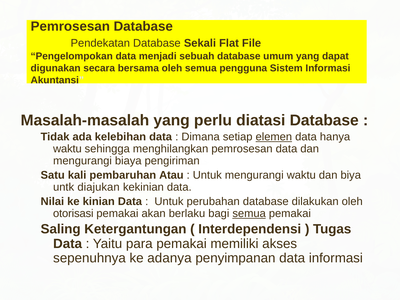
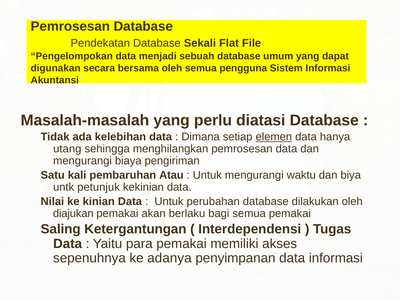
waktu at (67, 149): waktu -> utang
diajukan: diajukan -> petunjuk
otorisasi: otorisasi -> diajukan
semua at (249, 213) underline: present -> none
